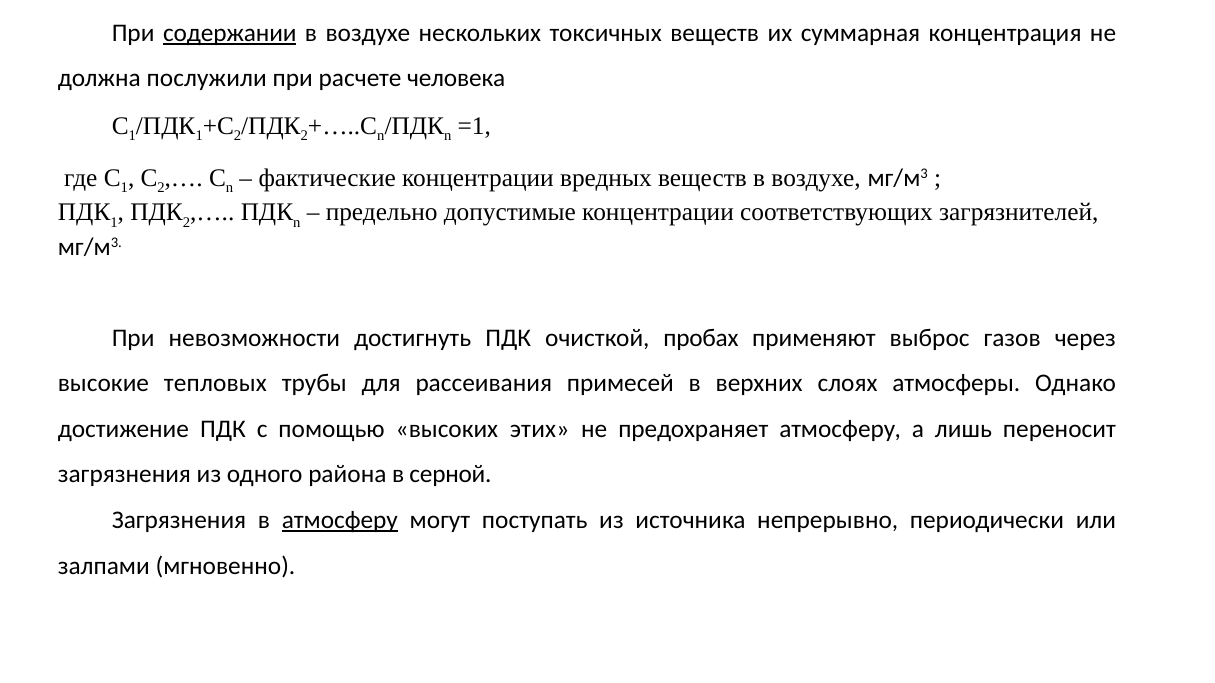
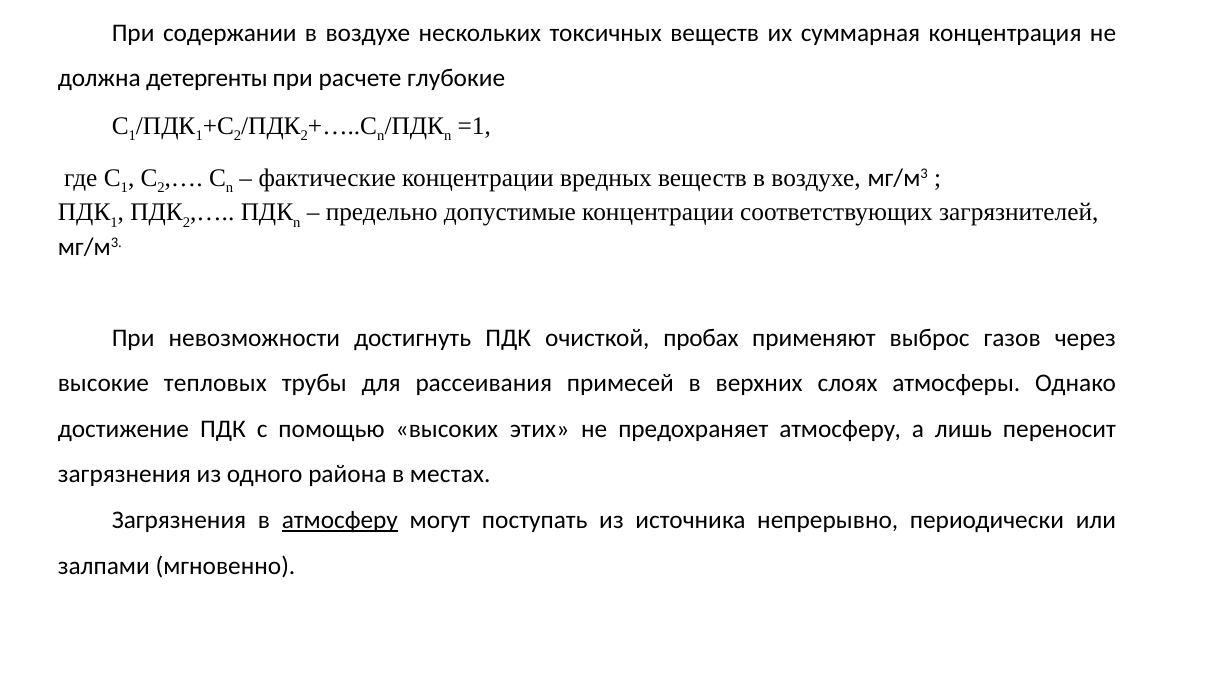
содержании underline: present -> none
послужили: послужили -> детергенты
человека: человека -> глубокие
серной: серной -> местах
